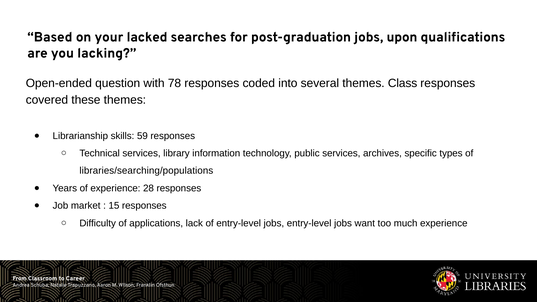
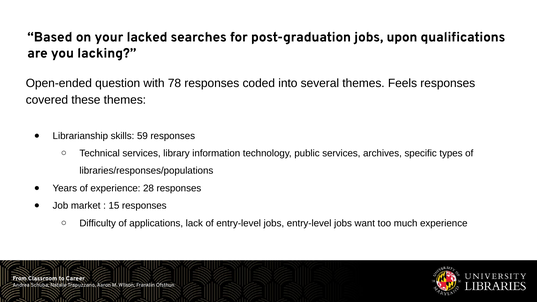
Class: Class -> Feels
libraries/searching/populations: libraries/searching/populations -> libraries/responses/populations
